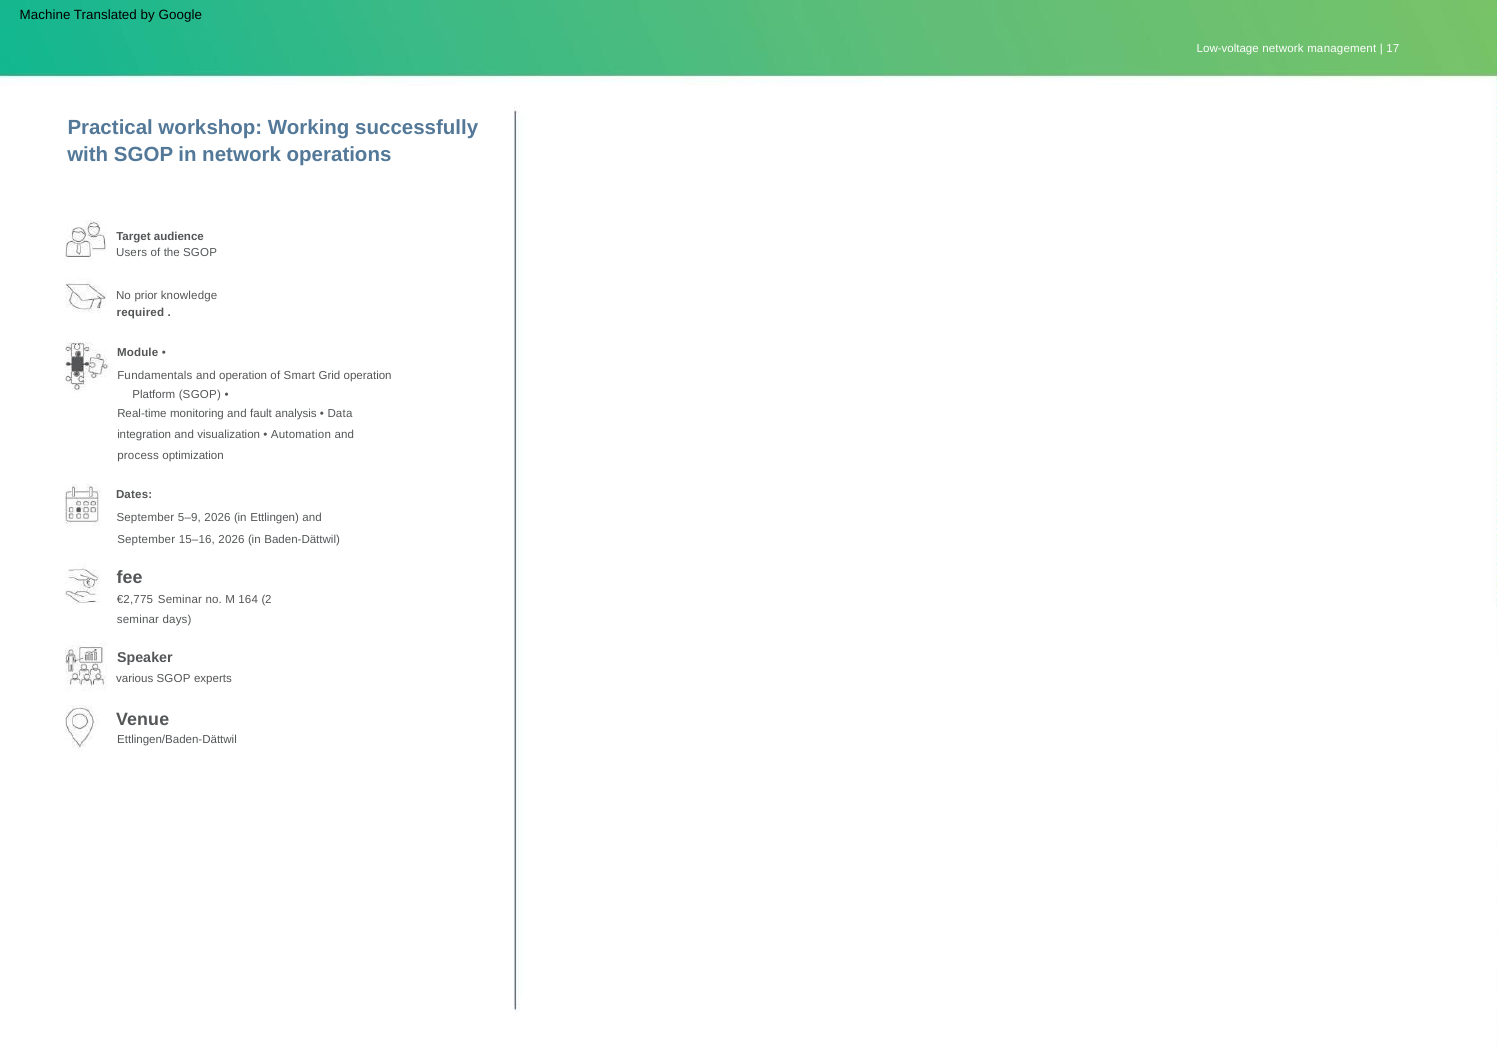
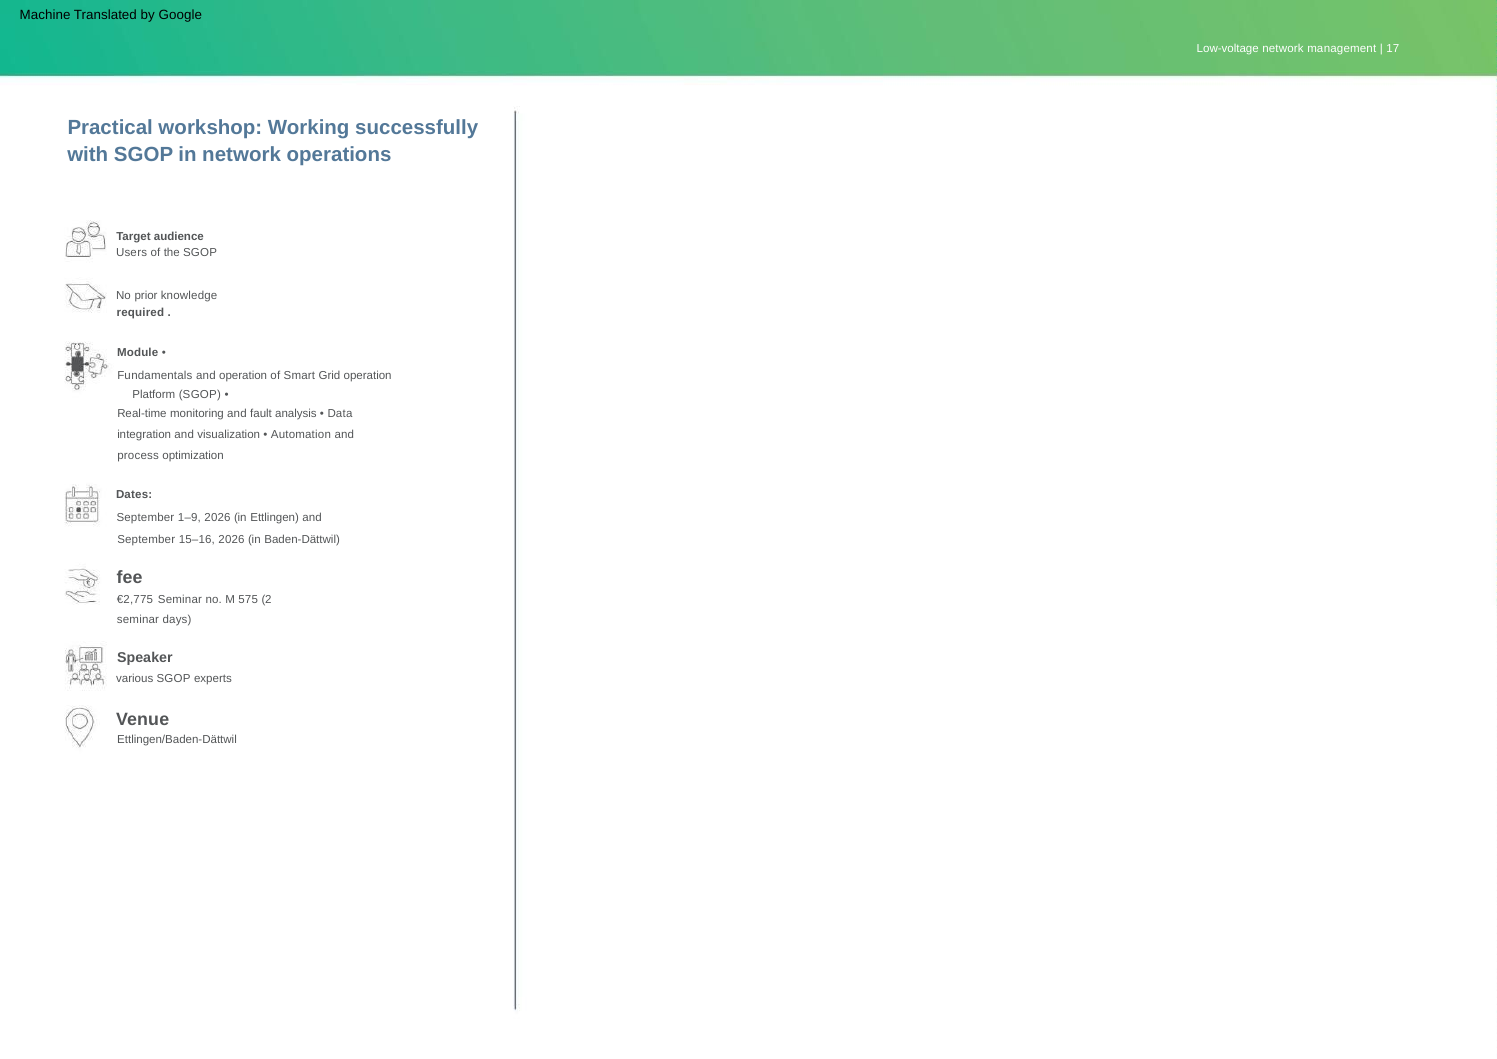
5–9: 5–9 -> 1–9
164: 164 -> 575
